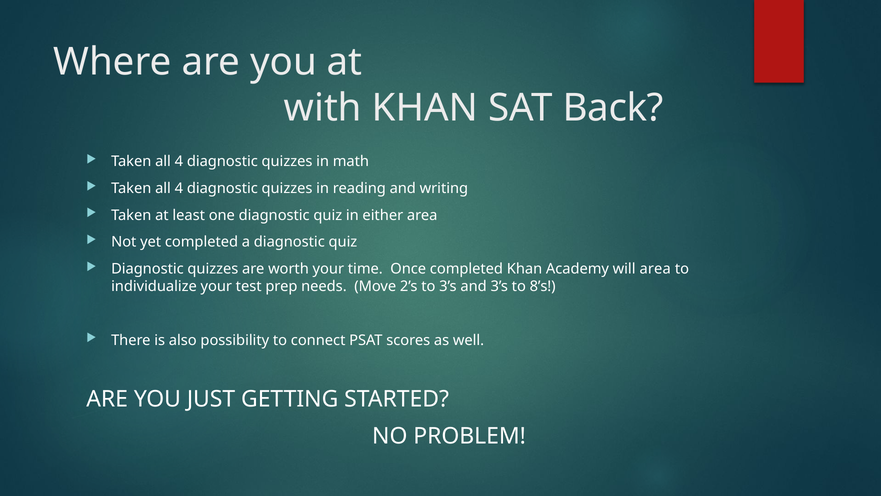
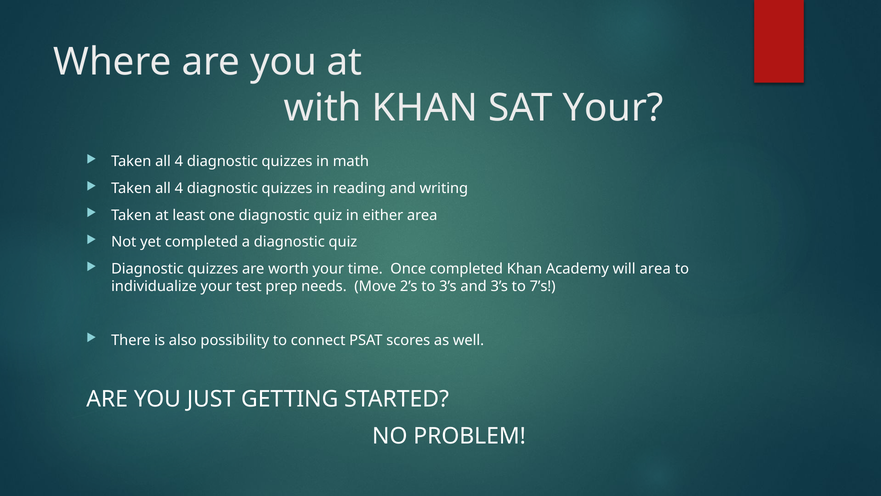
SAT Back: Back -> Your
8’s: 8’s -> 7’s
